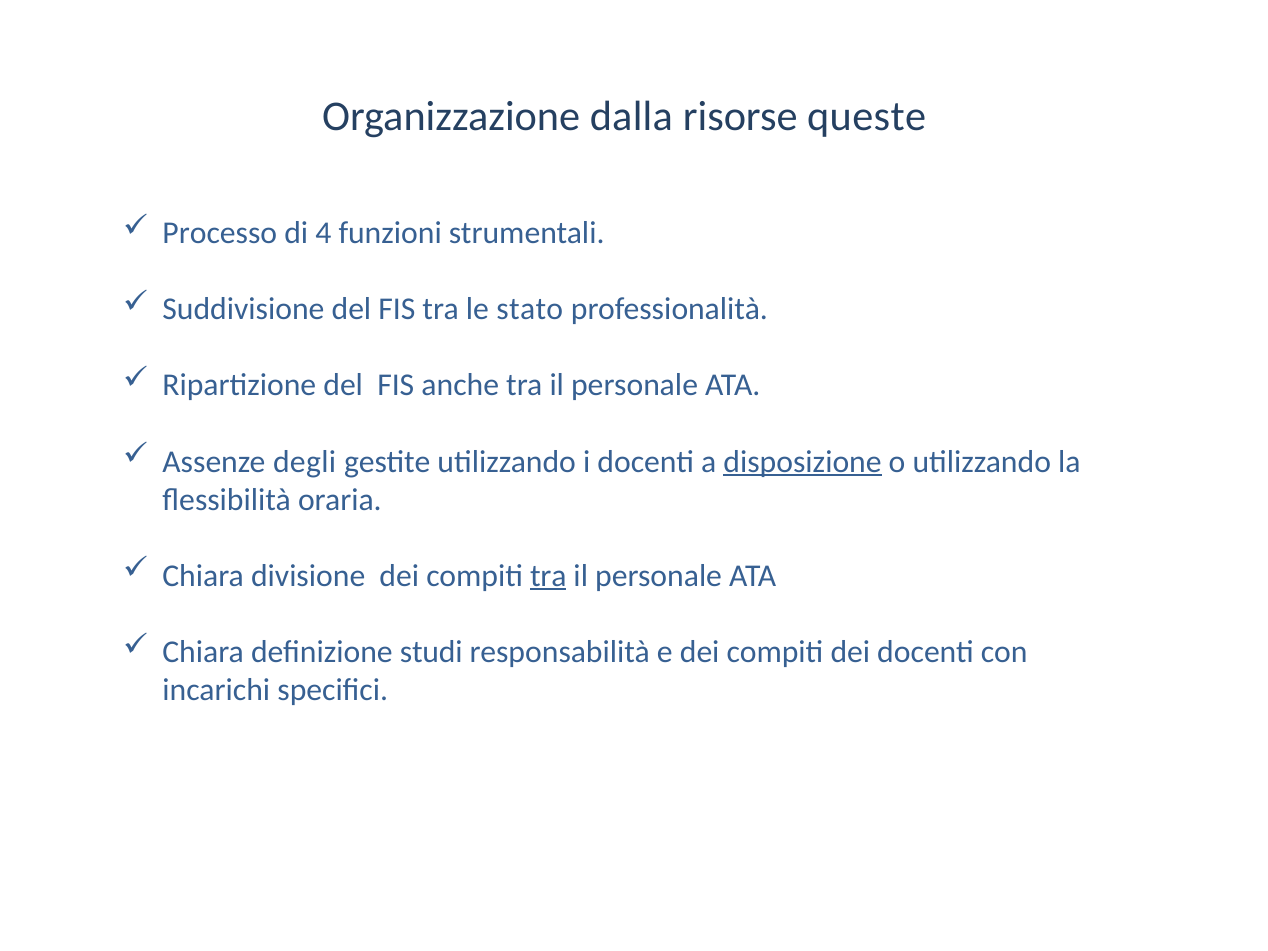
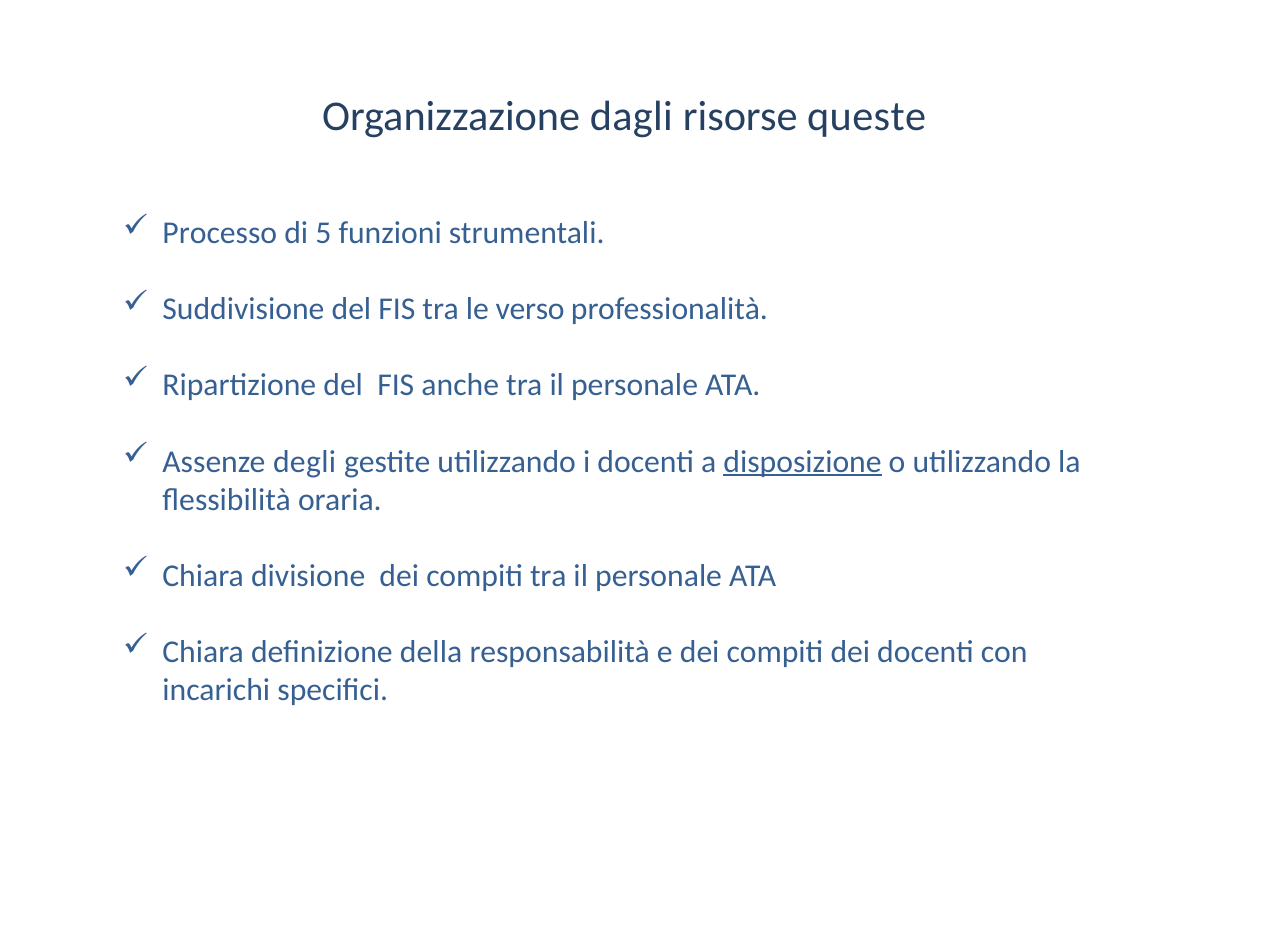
dalla: dalla -> dagli
4: 4 -> 5
stato: stato -> verso
tra at (548, 576) underline: present -> none
studi: studi -> della
